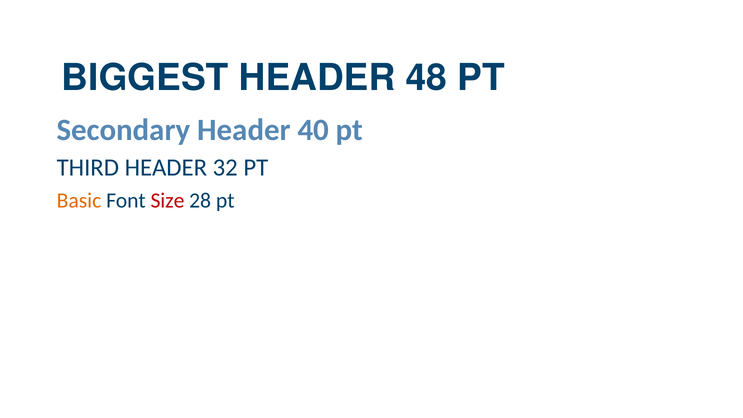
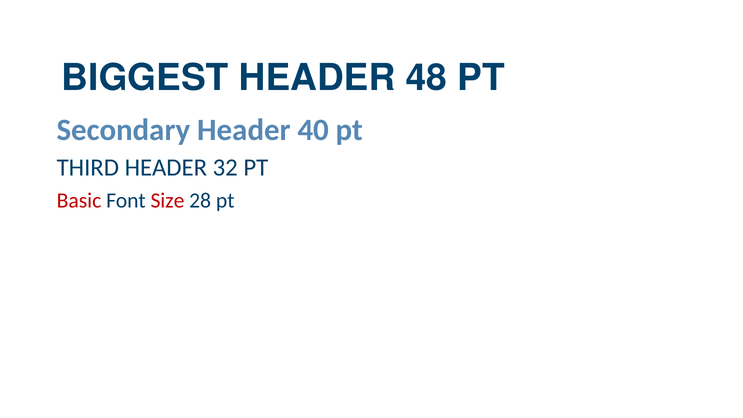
Basic colour: orange -> red
